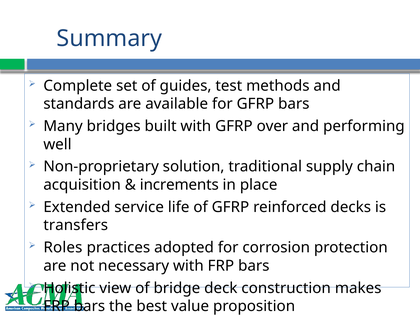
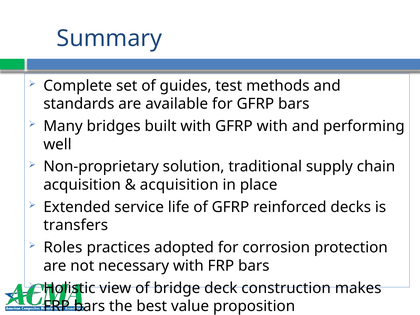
GFRP over: over -> with
increments at (179, 185): increments -> acquisition
